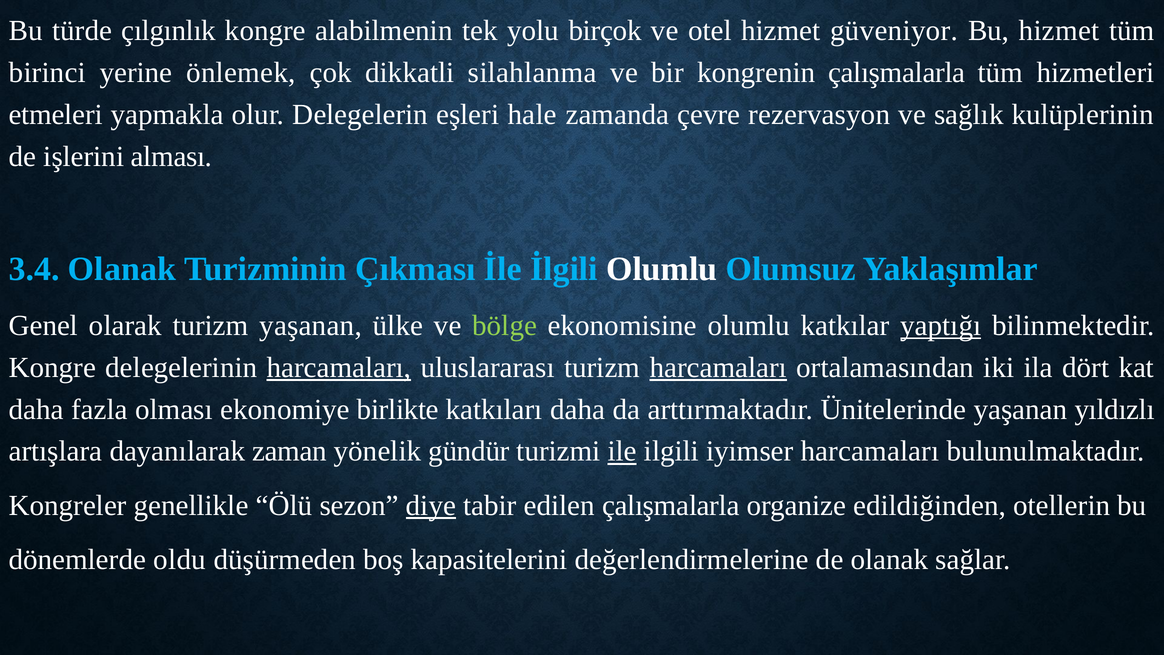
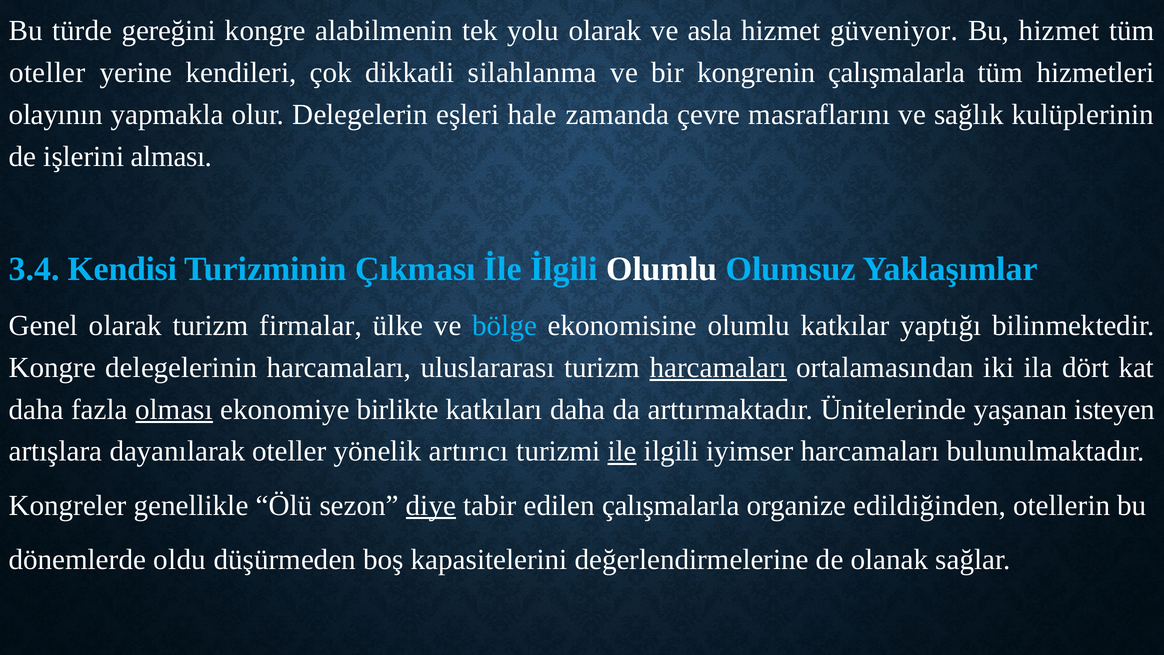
çılgınlık: çılgınlık -> gereğini
yolu birçok: birçok -> olarak
otel: otel -> asla
birinci at (47, 73): birinci -> oteller
önlemek: önlemek -> kendileri
etmeleri: etmeleri -> olayının
rezervasyon: rezervasyon -> masraflarını
3.4 Olanak: Olanak -> Kendisi
turizm yaşanan: yaşanan -> firmalar
bölge colour: light green -> light blue
yaptığı underline: present -> none
harcamaları at (339, 367) underline: present -> none
olması underline: none -> present
yıldızlı: yıldızlı -> isteyen
dayanılarak zaman: zaman -> oteller
gündür: gündür -> artırıcı
